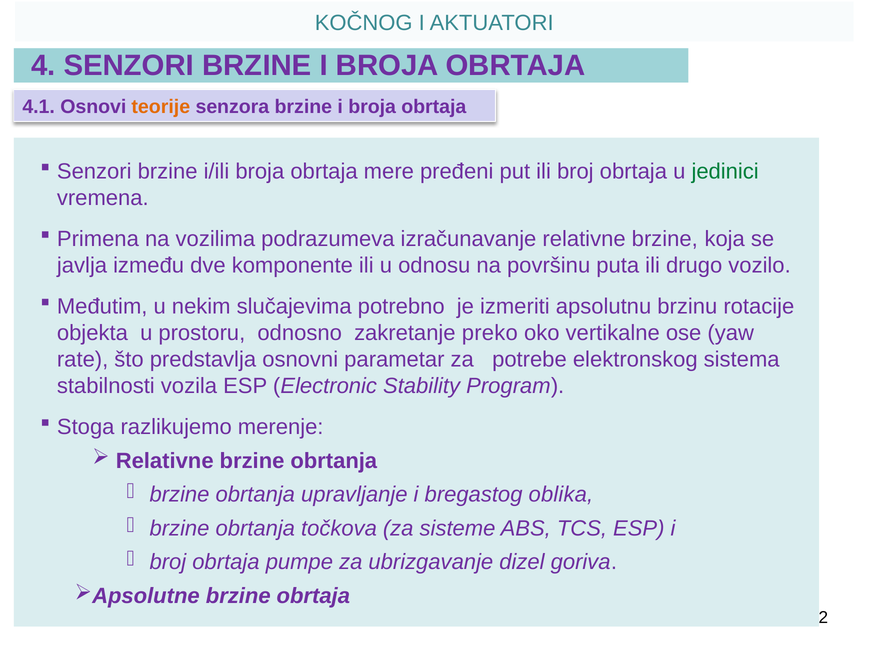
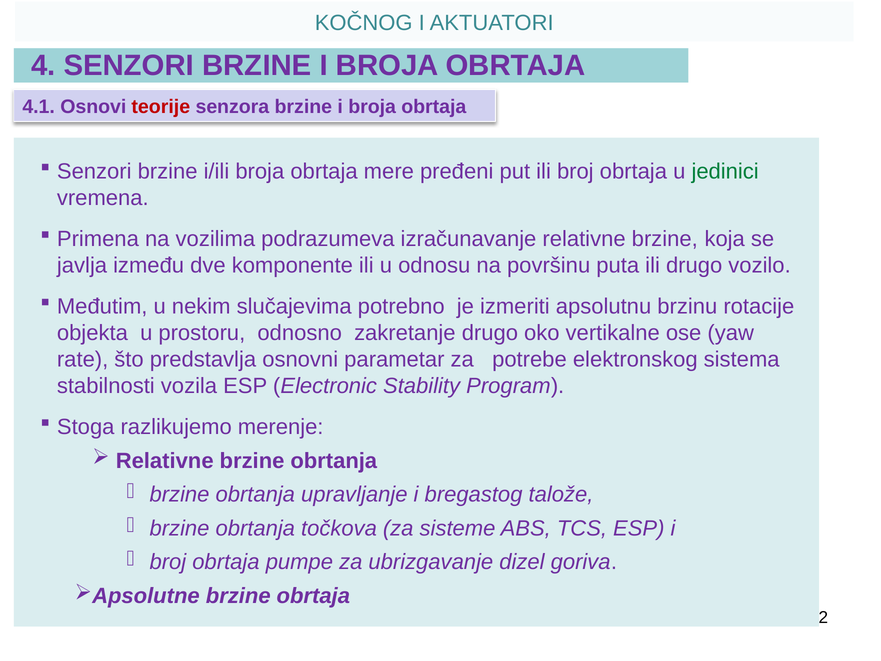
teorije colour: orange -> red
zakretanje preko: preko -> drugo
oblika: oblika -> talože
